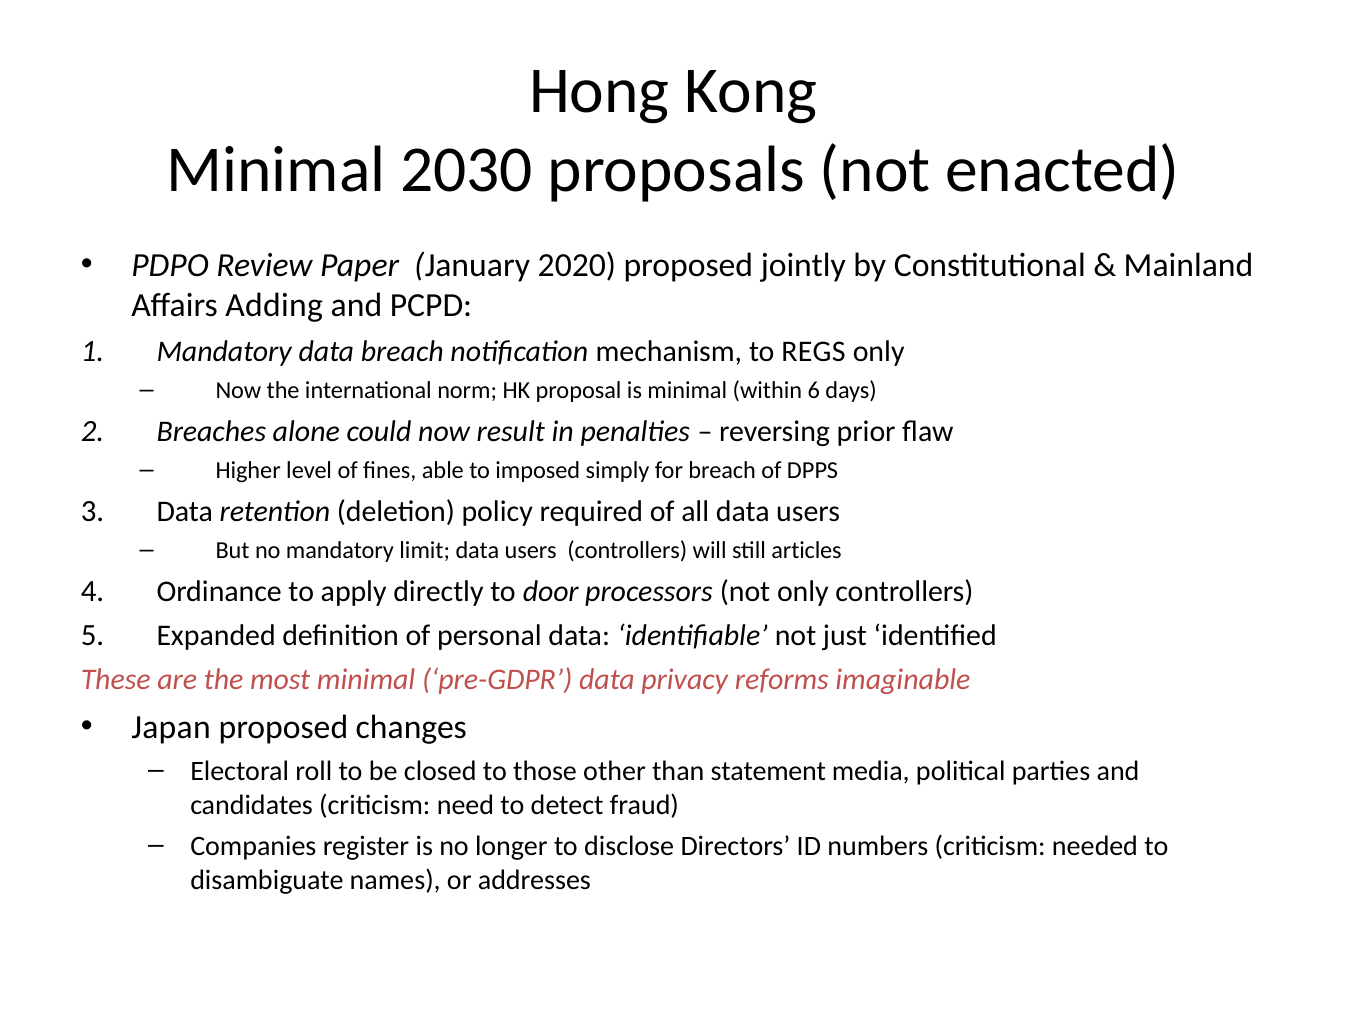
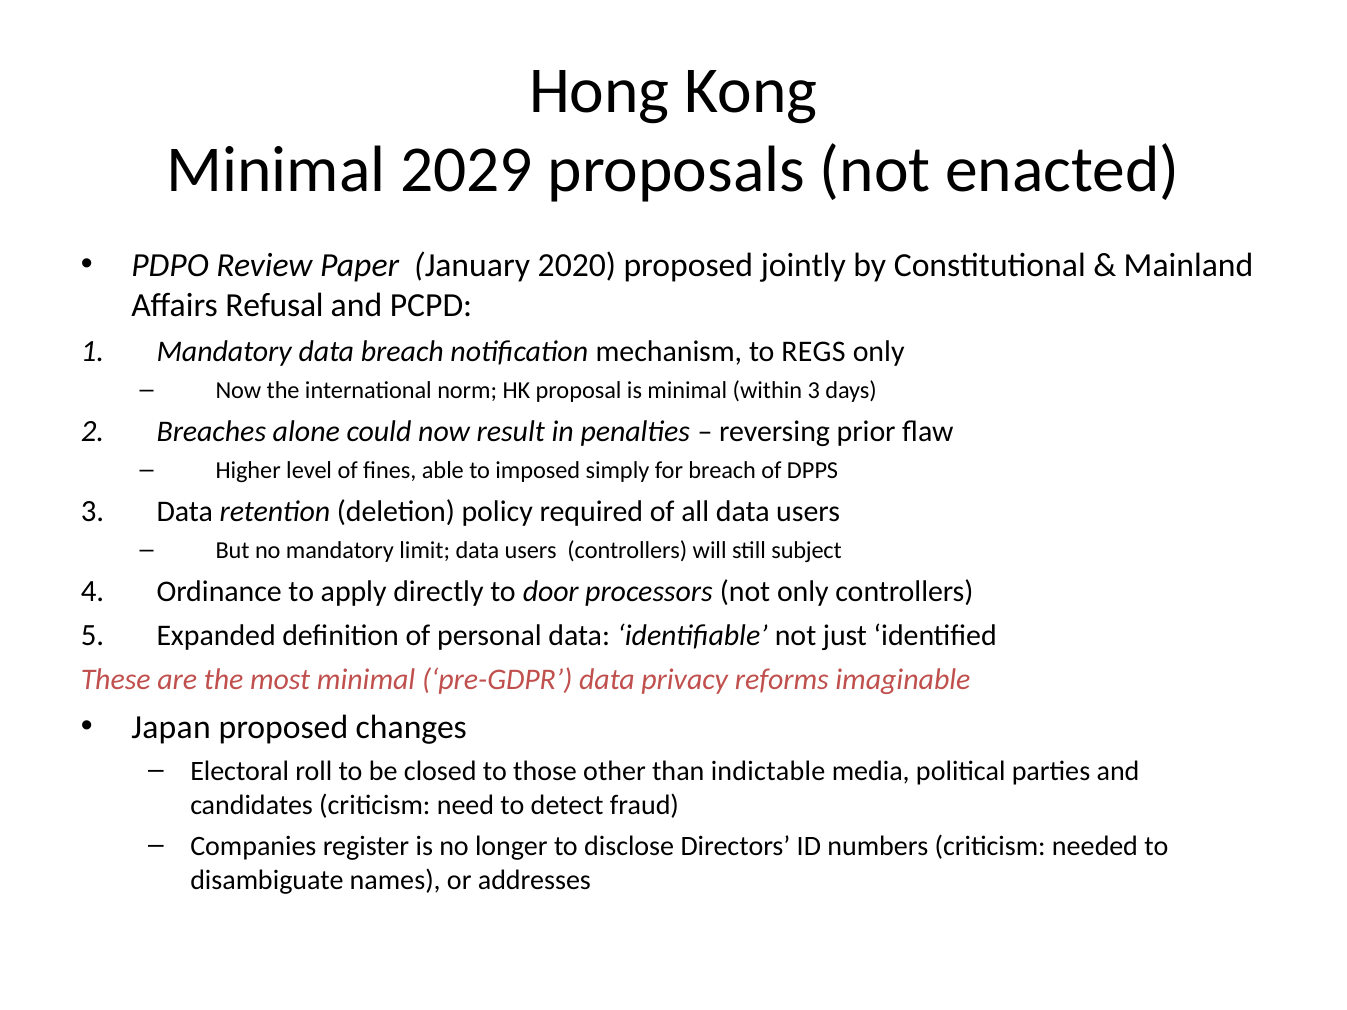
2030: 2030 -> 2029
Adding: Adding -> Refusal
within 6: 6 -> 3
articles: articles -> subject
statement: statement -> indictable
